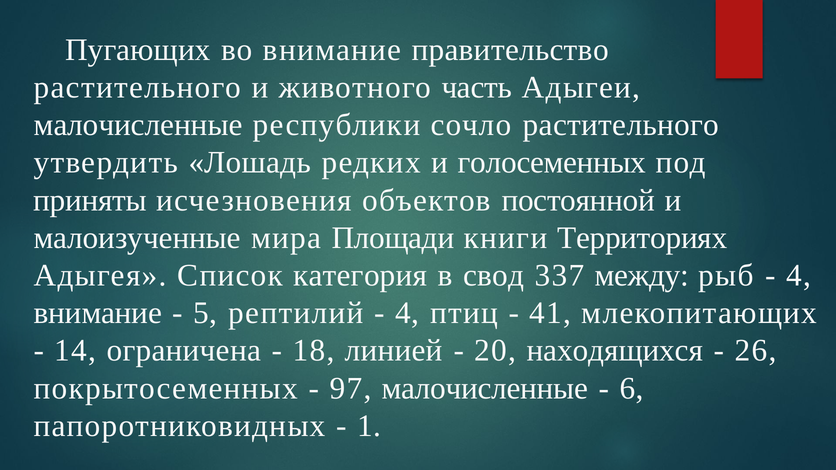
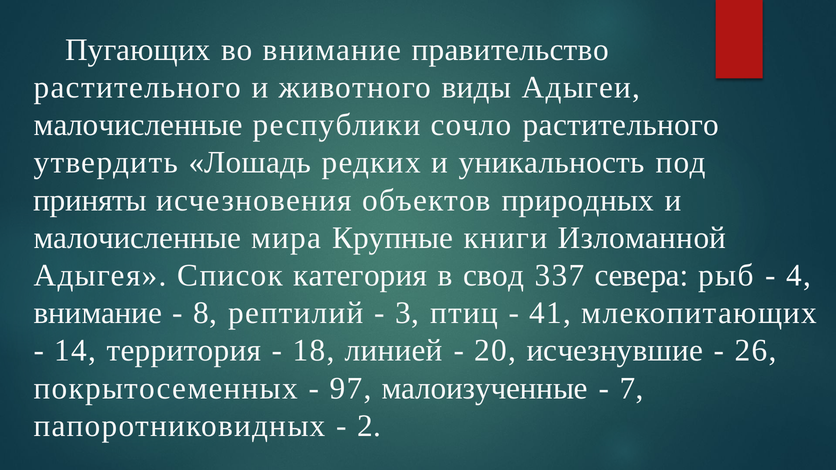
часть: часть -> виды
голосеменных: голосеменных -> уникальность
постоянной: постоянной -> природных
малоизученные at (137, 238): малоизученные -> малочисленные
Площади: Площади -> Крупные
Территориях: Территориях -> Изломанной
между: между -> севера
5: 5 -> 8
4 at (407, 313): 4 -> 3
ограничена: ограничена -> территория
находящихся: находящихся -> исчезнувшие
97 малочисленные: малочисленные -> малоизученные
6: 6 -> 7
1: 1 -> 2
